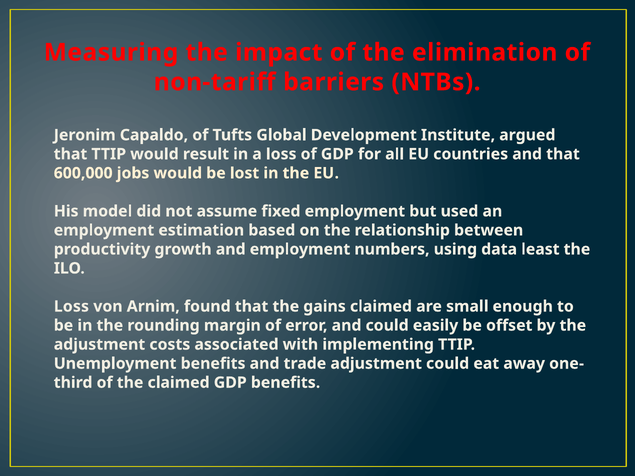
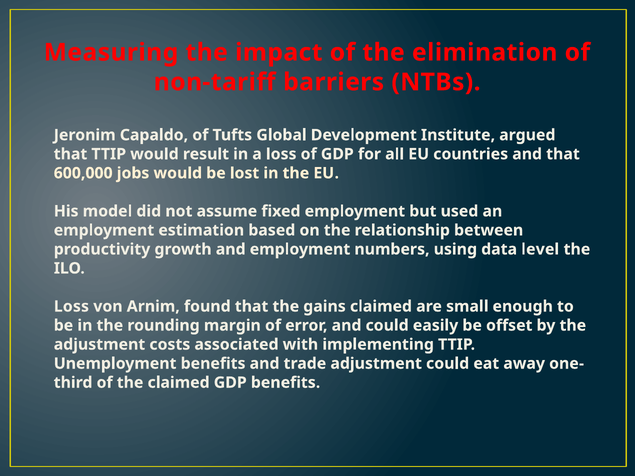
least: least -> level
